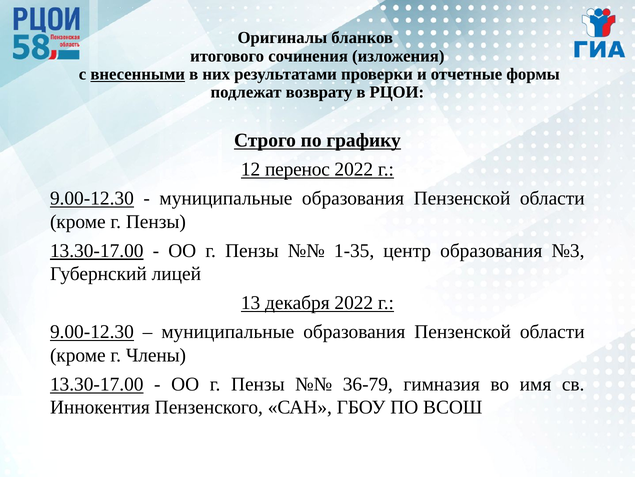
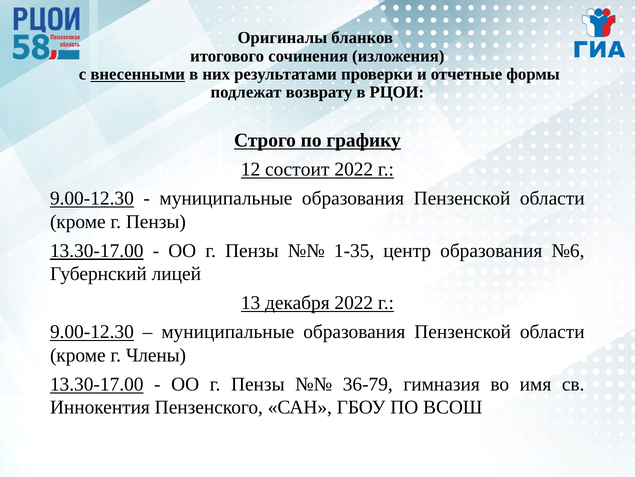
перенос: перенос -> состоит
№3: №3 -> №6
